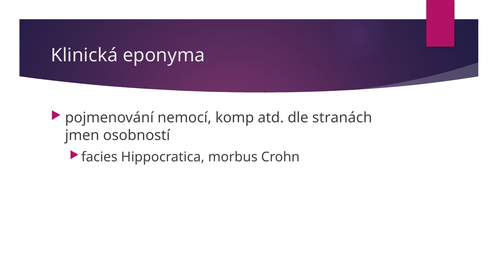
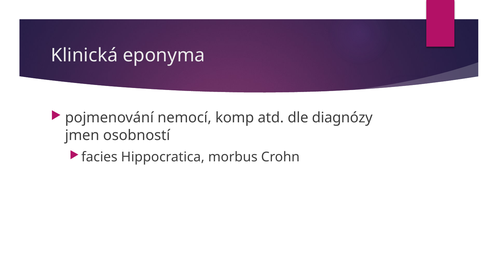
stranách: stranách -> diagnózy
